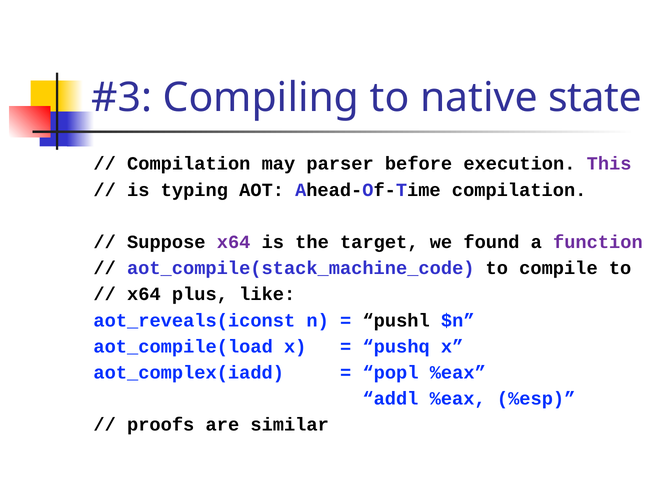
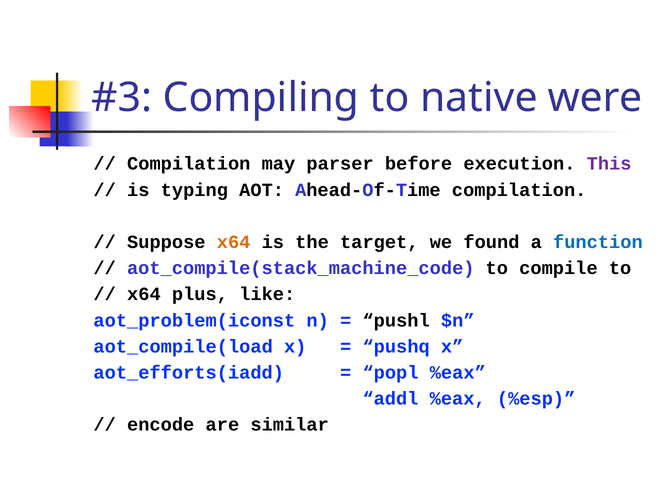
state: state -> were
x64 at (234, 242) colour: purple -> orange
function colour: purple -> blue
aot_reveals(iconst: aot_reveals(iconst -> aot_problem(iconst
aot_complex(iadd: aot_complex(iadd -> aot_efforts(iadd
proofs: proofs -> encode
